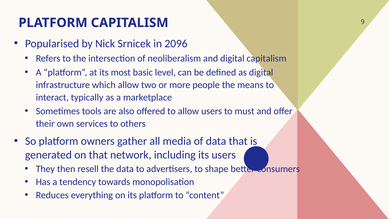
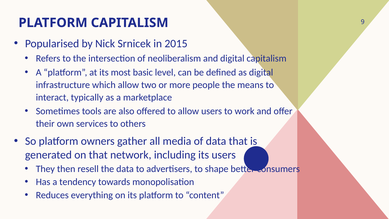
2096: 2096 -> 2015
must: must -> work
